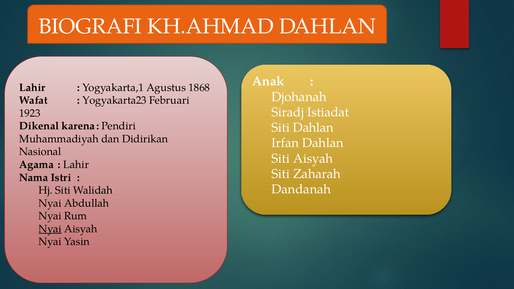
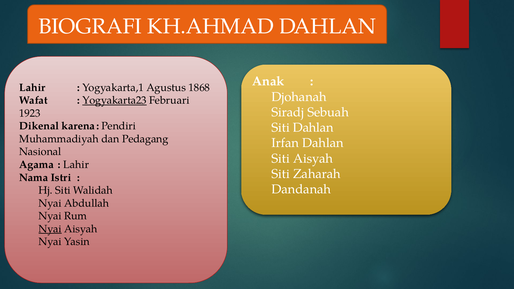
Yogyakarta23 underline: none -> present
Istiadat: Istiadat -> Sebuah
Didirikan: Didirikan -> Pedagang
